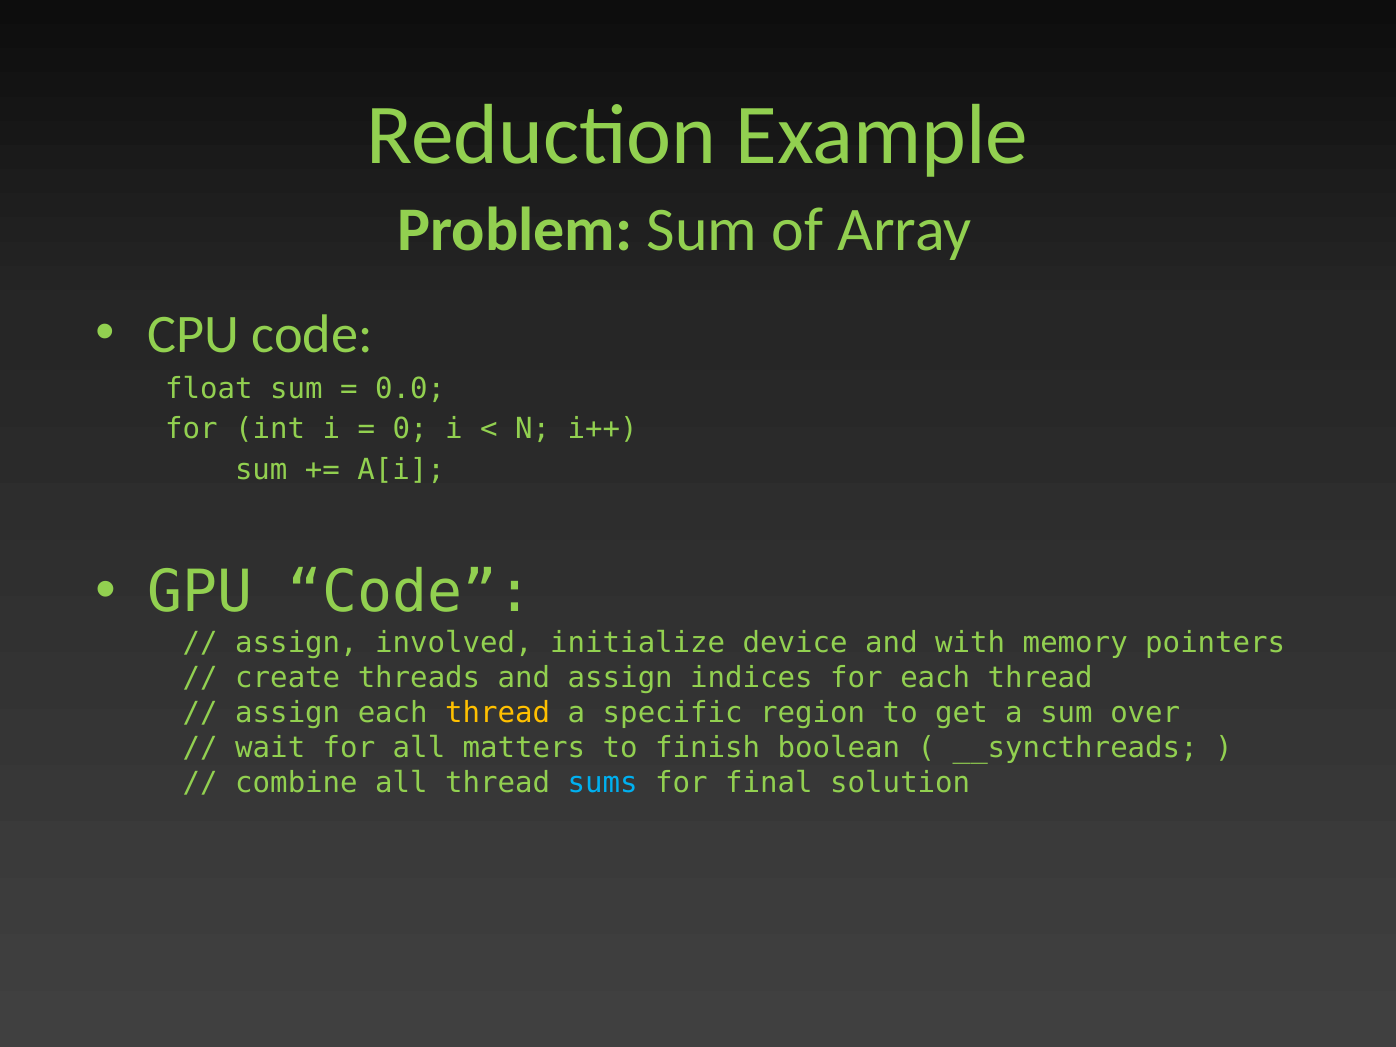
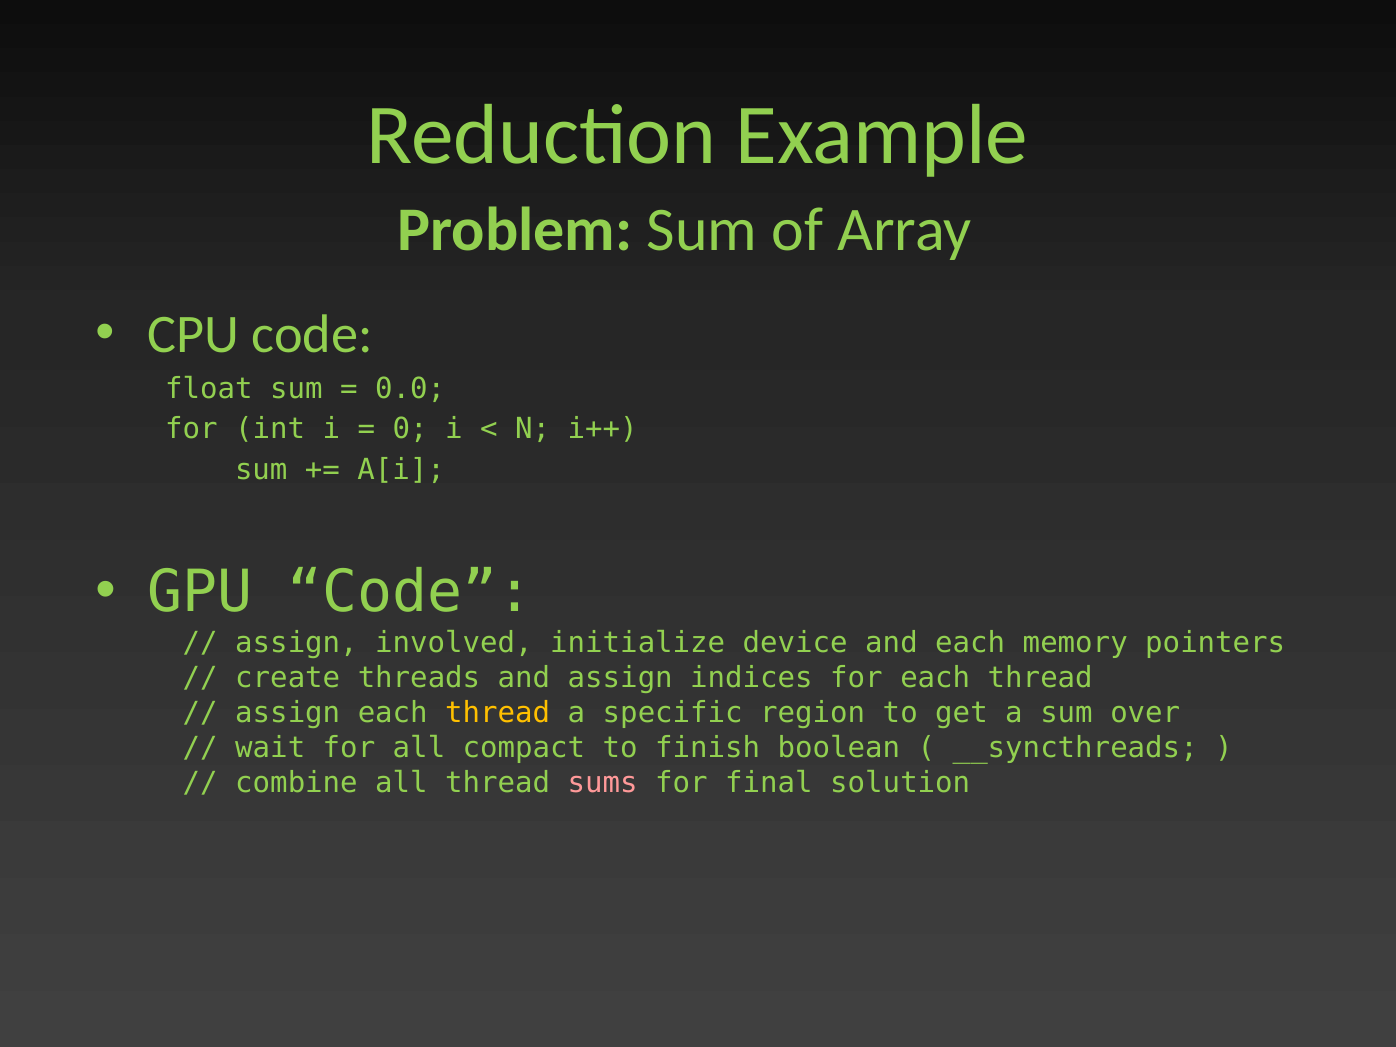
and with: with -> each
matters: matters -> compact
sums colour: light blue -> pink
